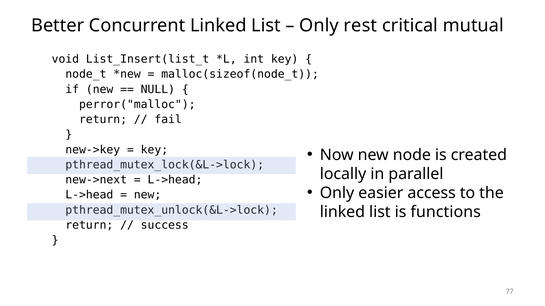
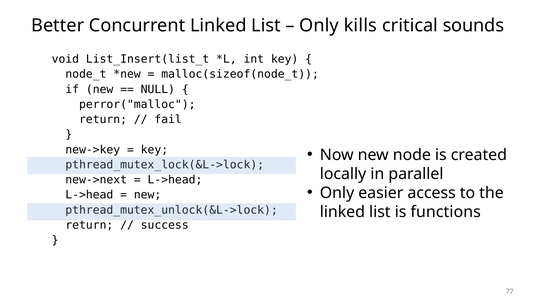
rest: rest -> kills
mutual: mutual -> sounds
